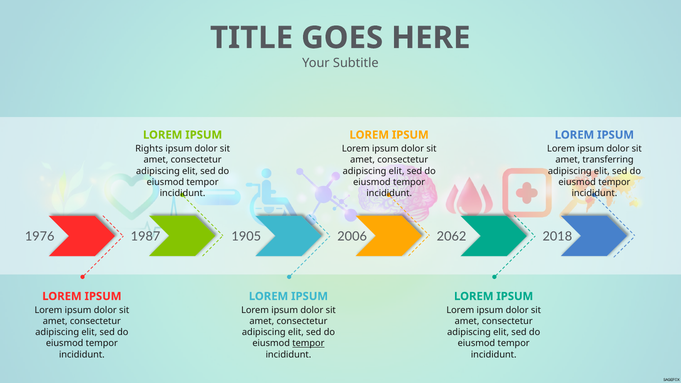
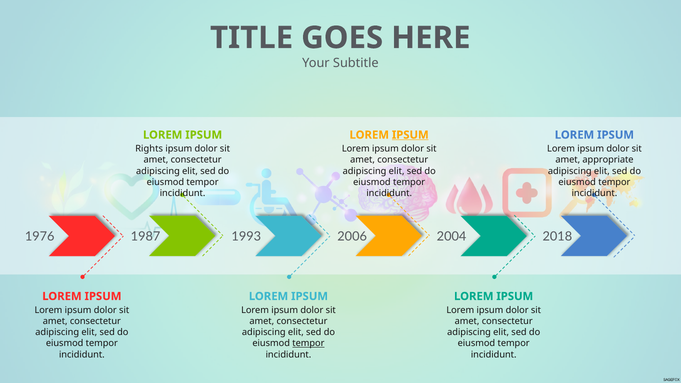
IPSUM at (410, 135) underline: none -> present
transferring: transferring -> appropriate
1905: 1905 -> 1993
2062: 2062 -> 2004
